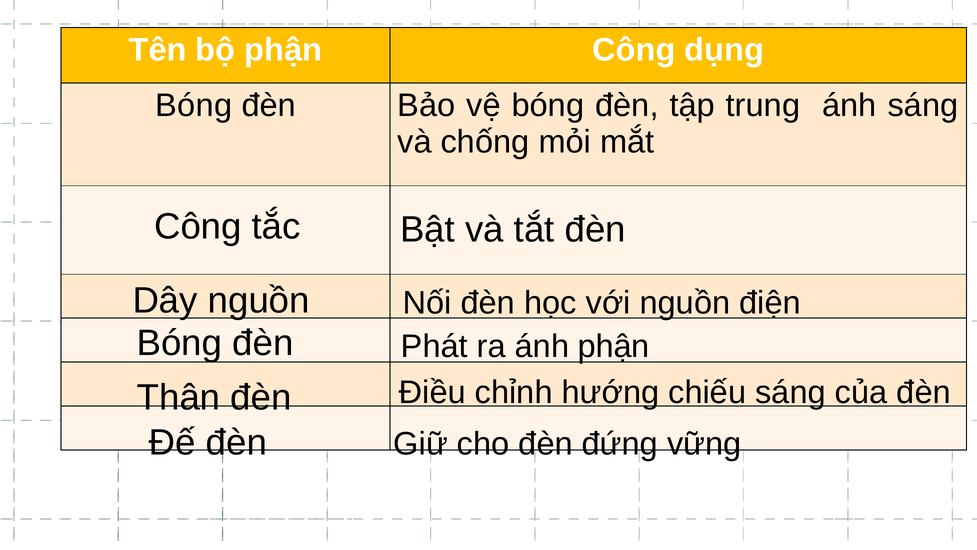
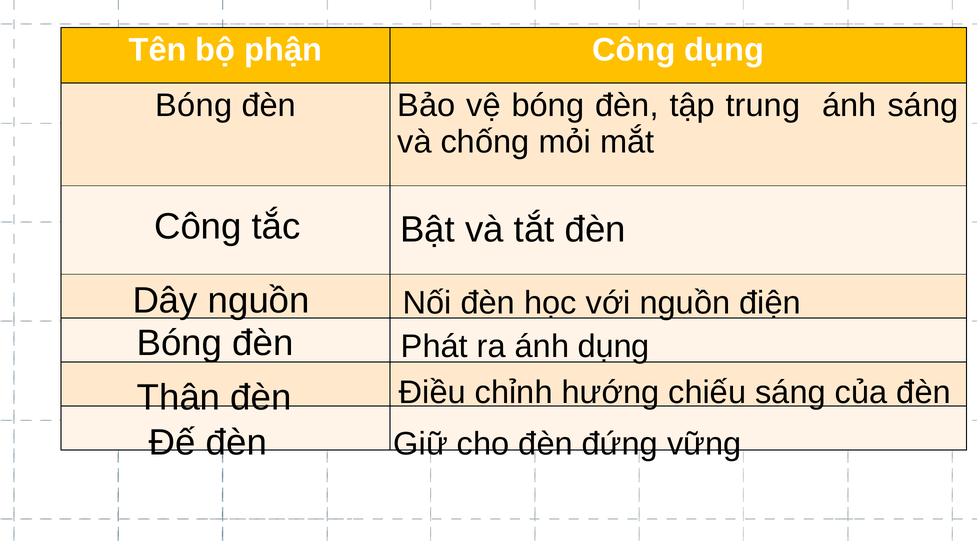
ánh phận: phận -> dụng
